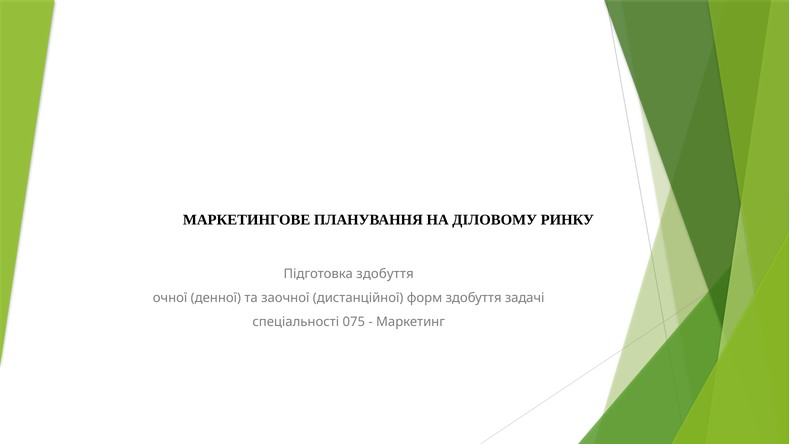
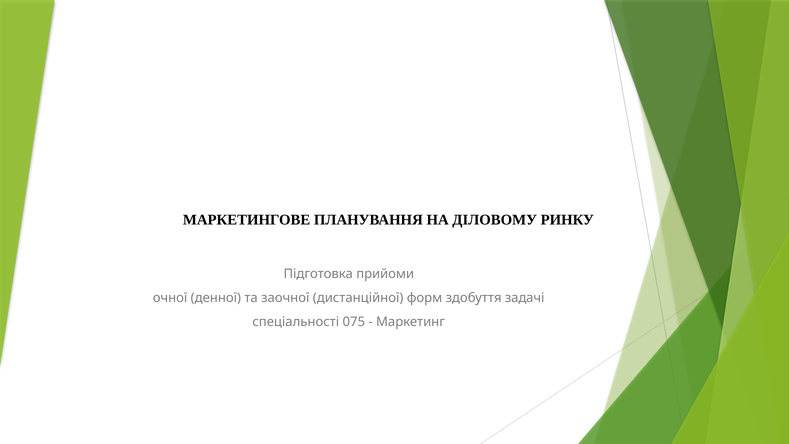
Підготовка здобуття: здобуття -> прийоми
